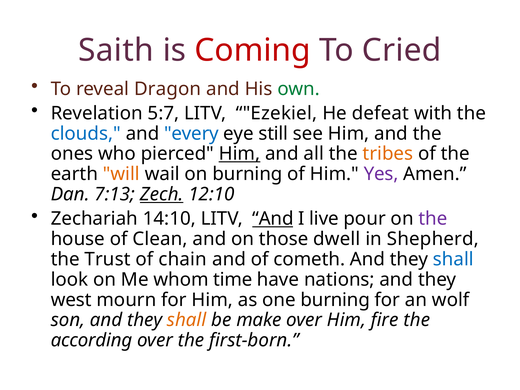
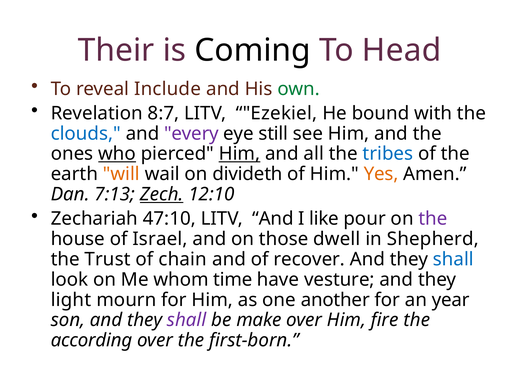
Saith: Saith -> Their
Coming colour: red -> black
Cried: Cried -> Head
Dragon: Dragon -> Include
5:7: 5:7 -> 8:7
defeat: defeat -> bound
every colour: blue -> purple
who underline: none -> present
tribes colour: orange -> blue
on burning: burning -> divideth
Yes colour: purple -> orange
14:10: 14:10 -> 47:10
And at (273, 219) underline: present -> none
live: live -> like
Clean: Clean -> Israel
cometh: cometh -> recover
nations: nations -> vesture
west: west -> light
one burning: burning -> another
wolf: wolf -> year
shall at (187, 320) colour: orange -> purple
